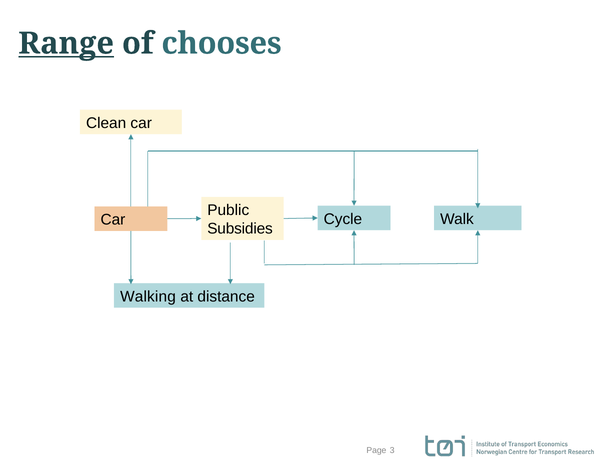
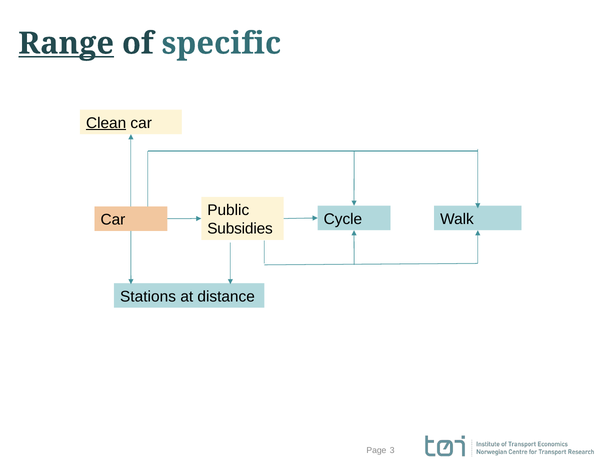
chooses: chooses -> specific
Clean underline: none -> present
Walking: Walking -> Stations
